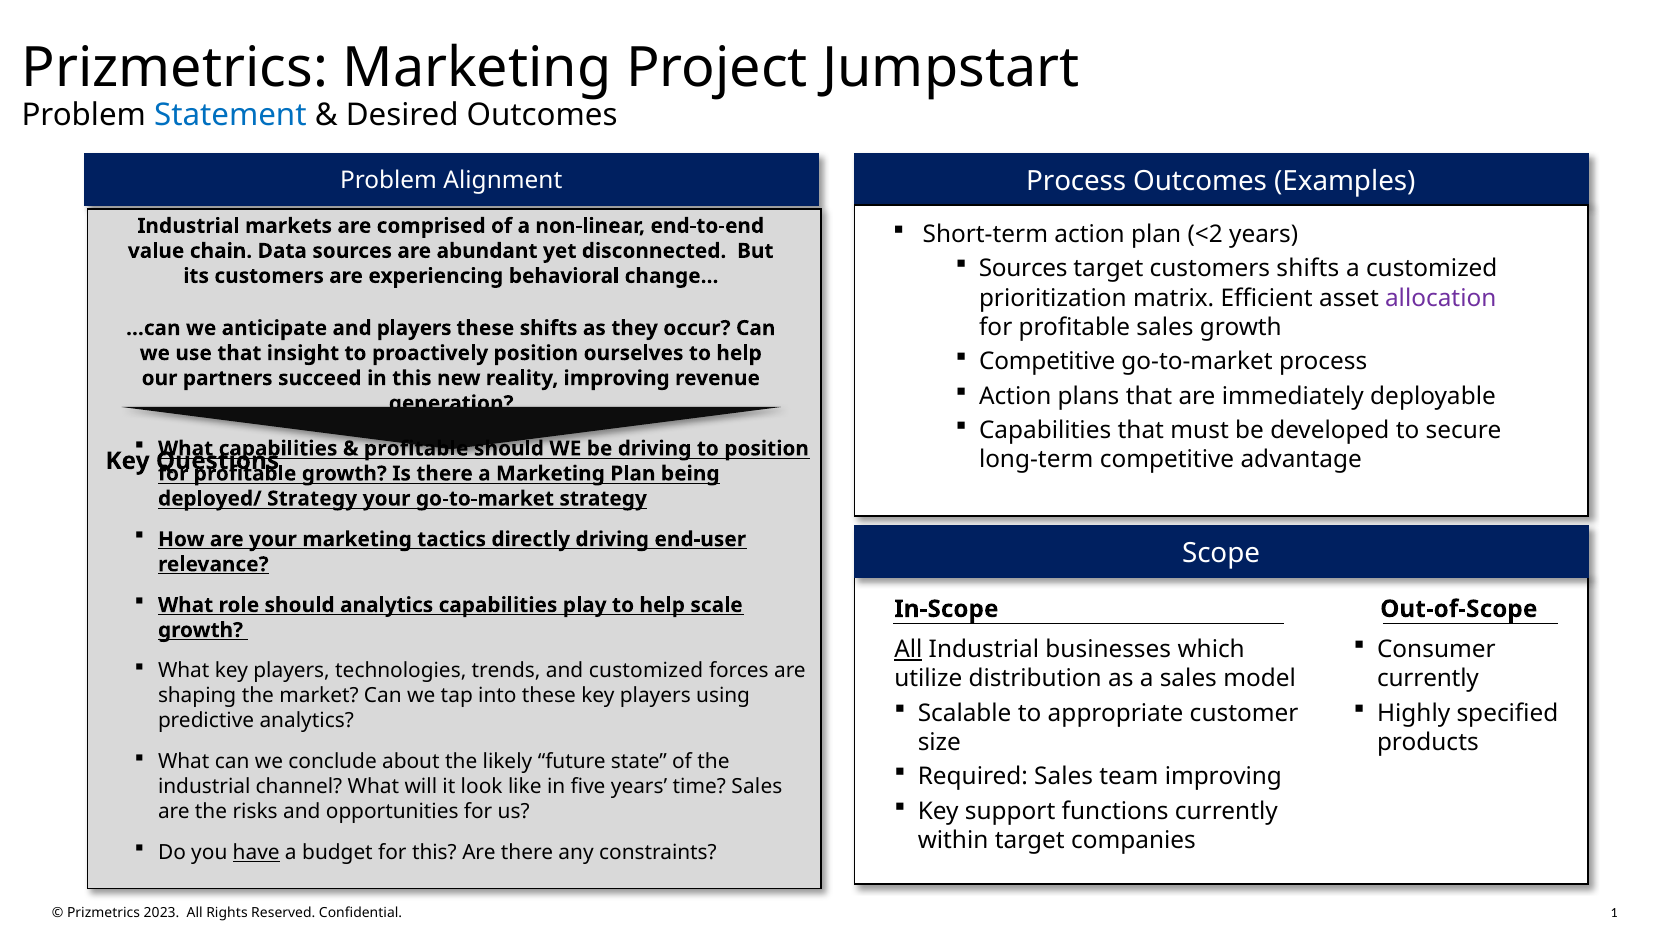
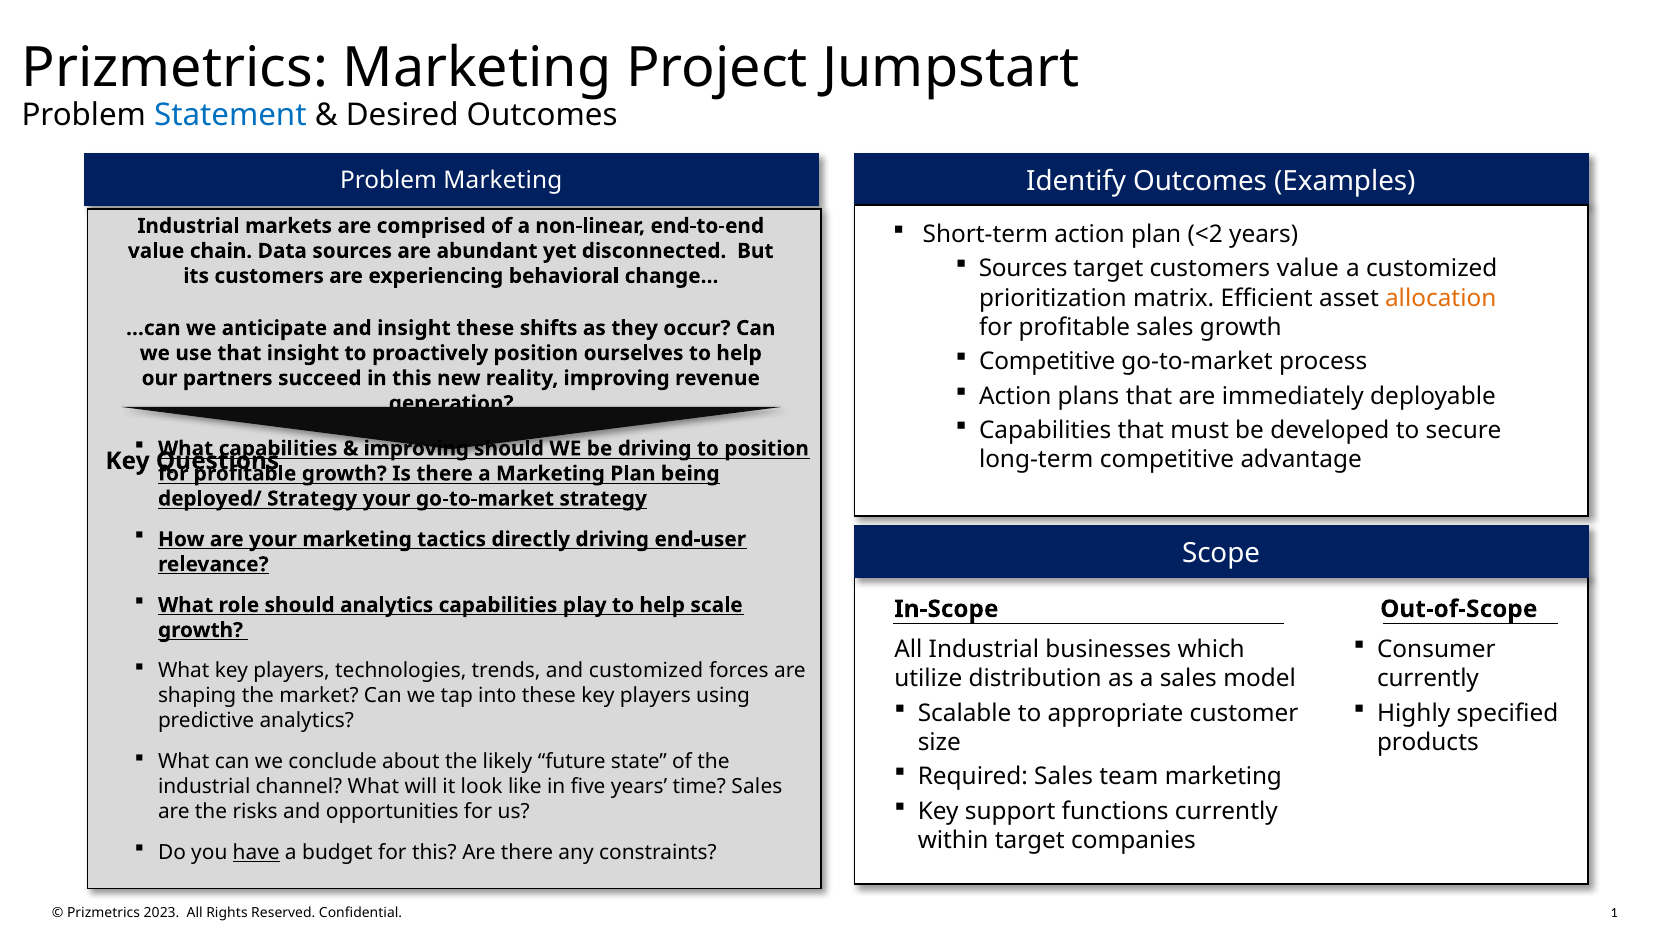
Process at (1076, 181): Process -> Identify
Problem Alignment: Alignment -> Marketing
customers shifts: shifts -> value
allocation colour: purple -> orange
and players: players -> insight
profitable at (416, 449): profitable -> improving
All at (908, 650) underline: present -> none
team improving: improving -> marketing
